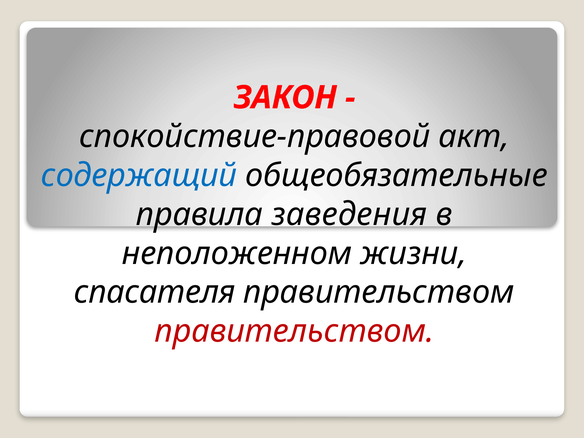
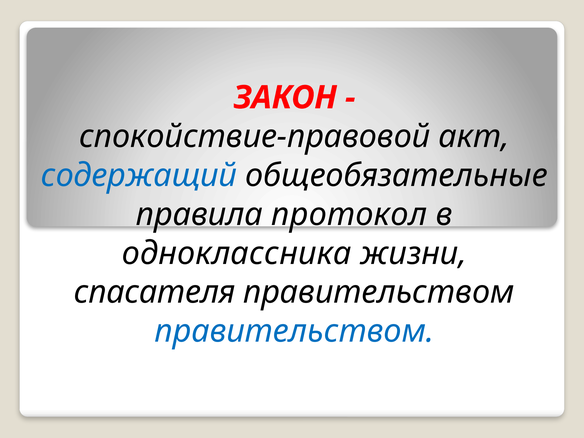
заведения: заведения -> протокол
неположенном: неположенном -> одноклассника
правительством at (294, 331) colour: red -> blue
